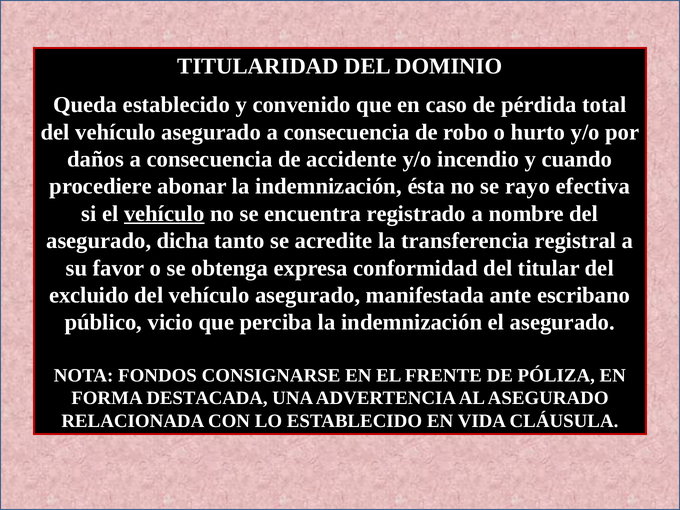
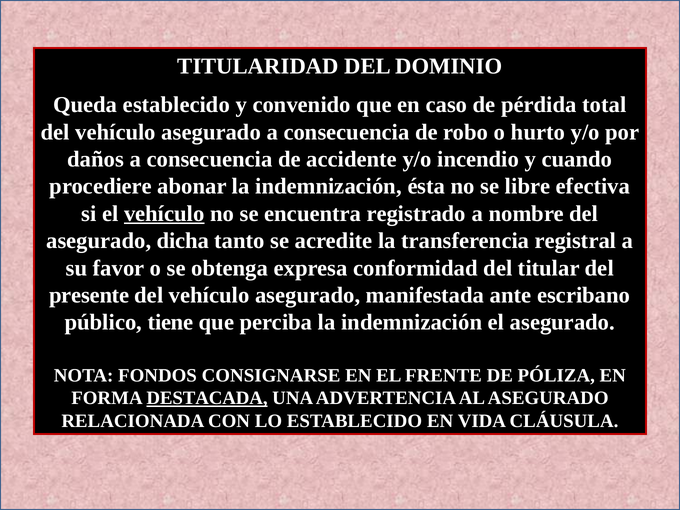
rayo: rayo -> libre
excluido: excluido -> presente
vicio: vicio -> tiene
DESTACADA underline: none -> present
